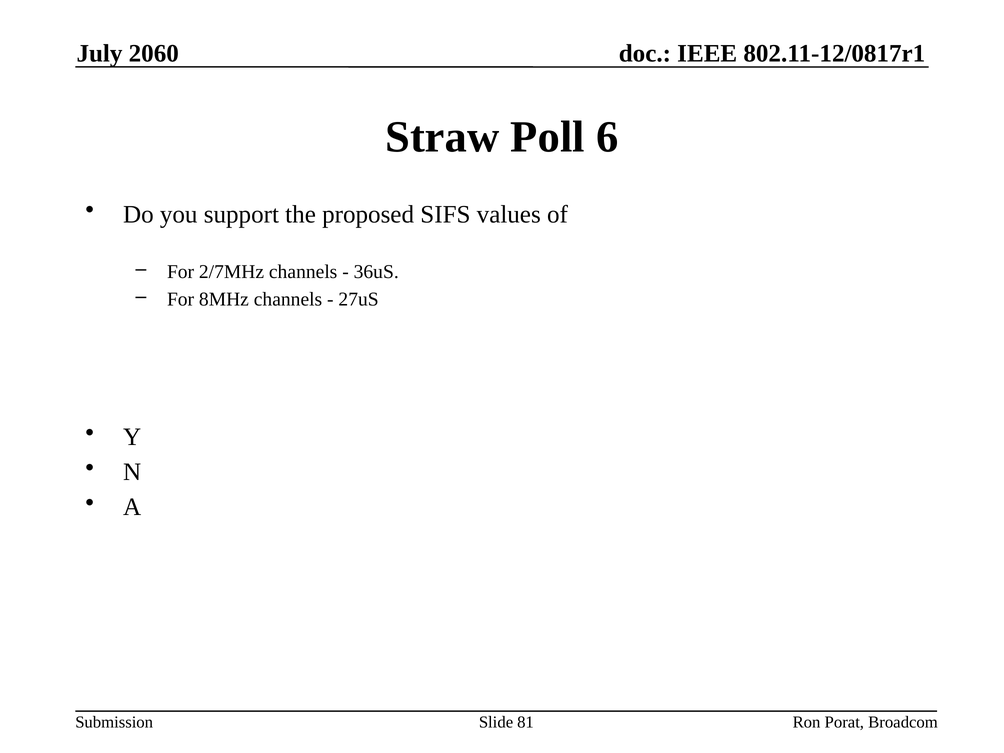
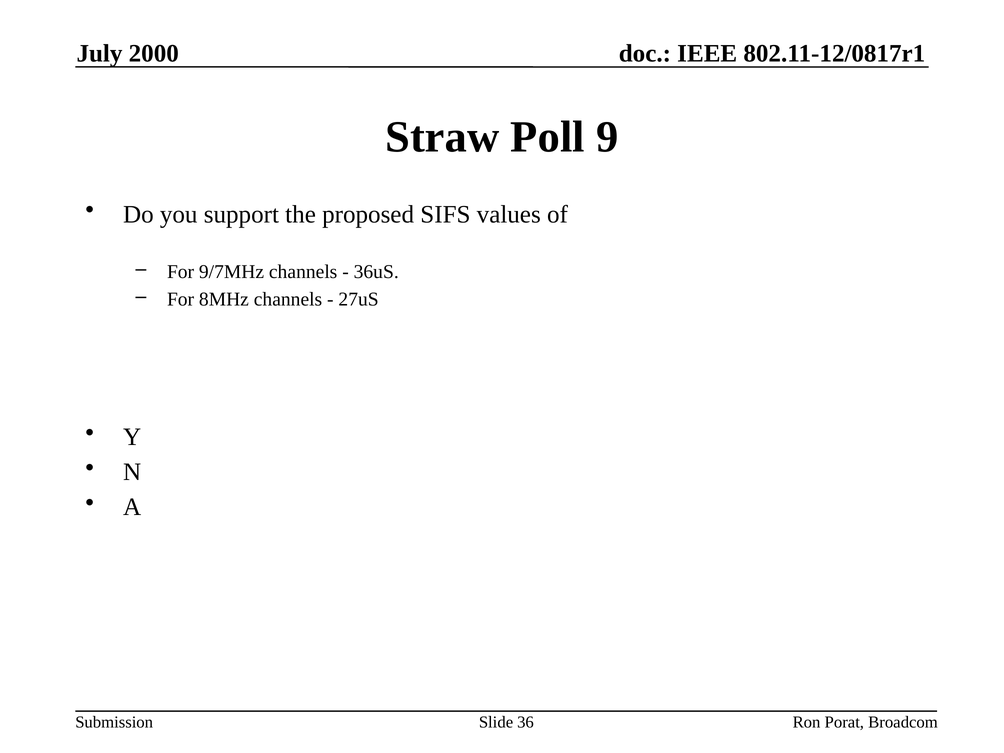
2060: 2060 -> 2000
6: 6 -> 9
2/7MHz: 2/7MHz -> 9/7MHz
81: 81 -> 36
